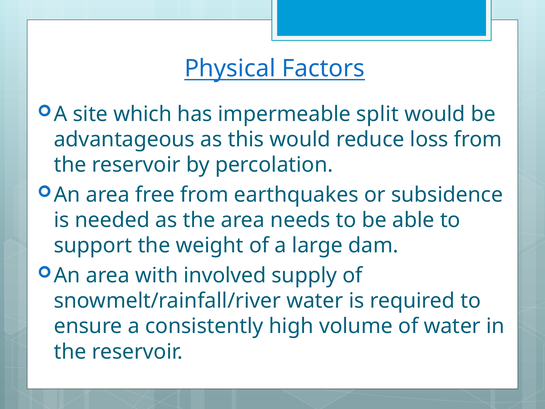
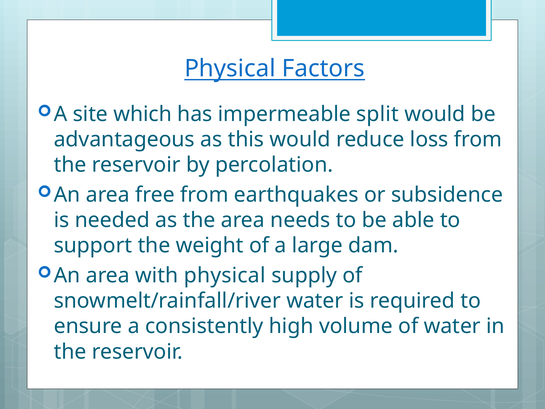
with involved: involved -> physical
